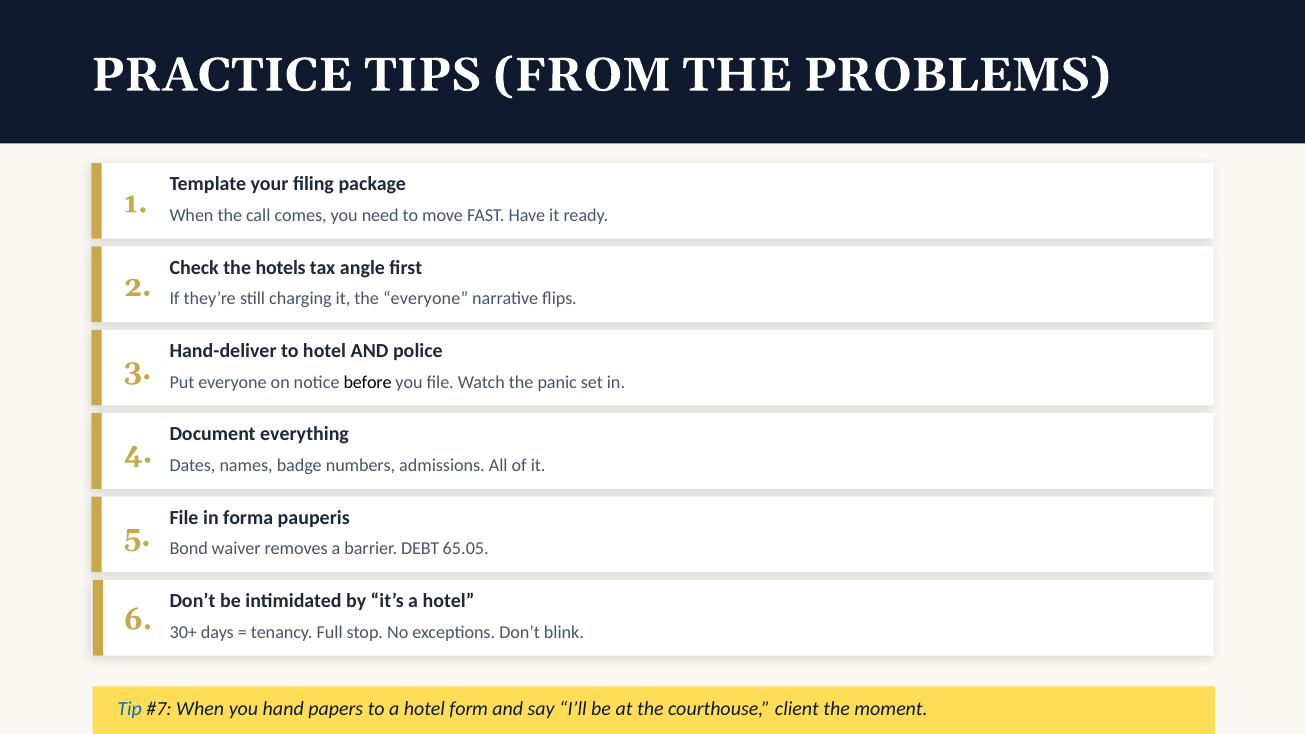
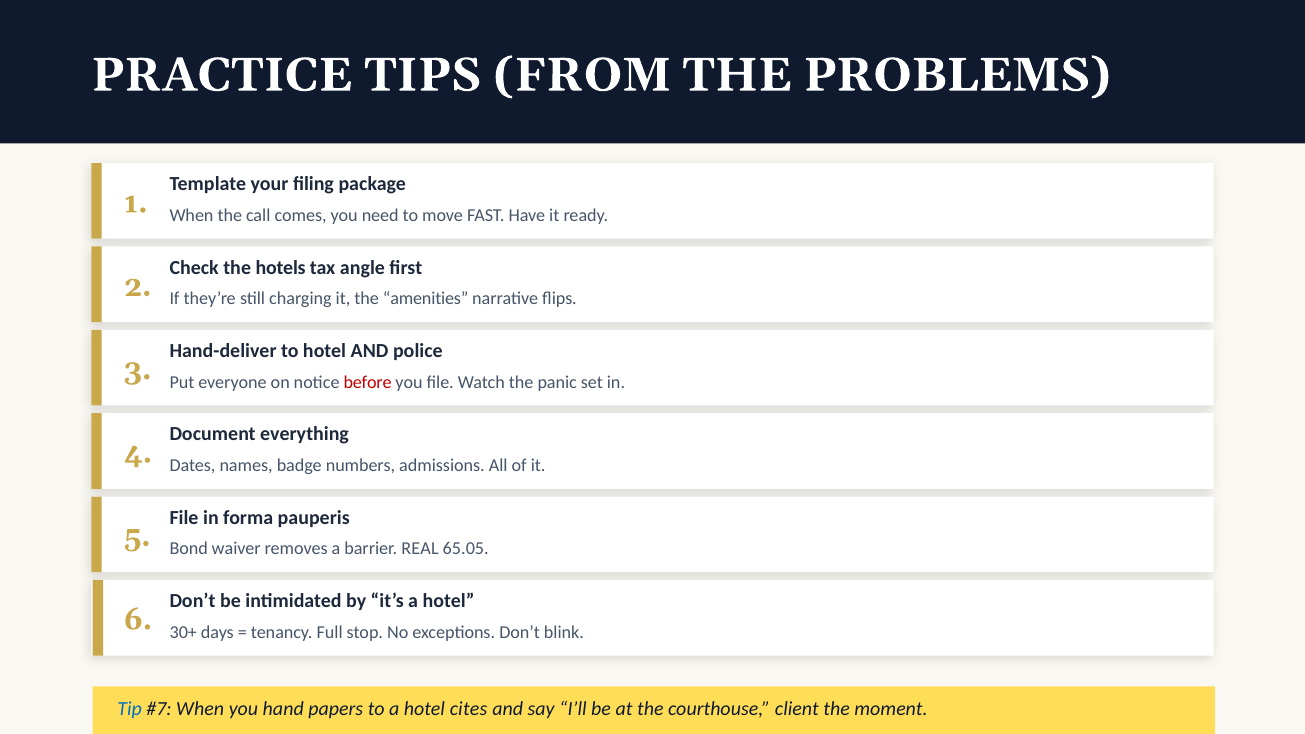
the everyone: everyone -> amenities
before colour: black -> red
DEBT: DEBT -> REAL
form: form -> cites
